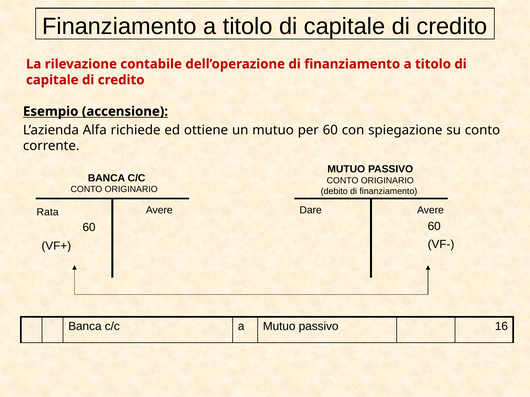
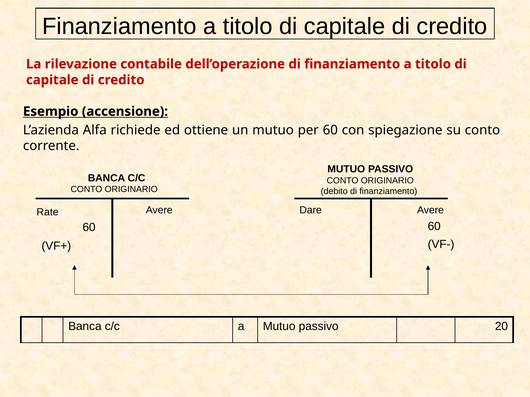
Rata: Rata -> Rate
16: 16 -> 20
